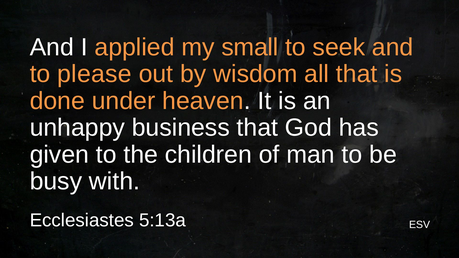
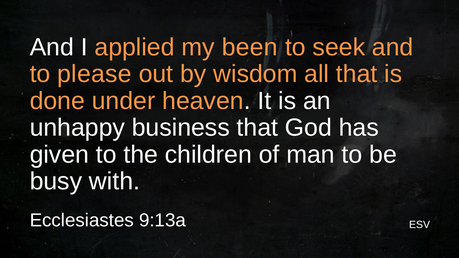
small: small -> been
5:13a: 5:13a -> 9:13a
